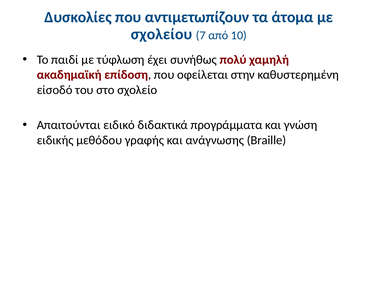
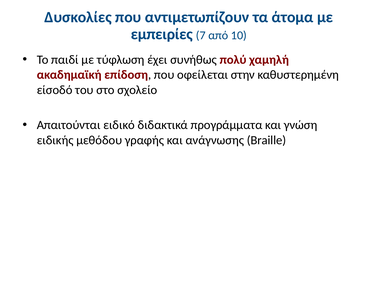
σχολείου: σχολείου -> εμπειρίες
